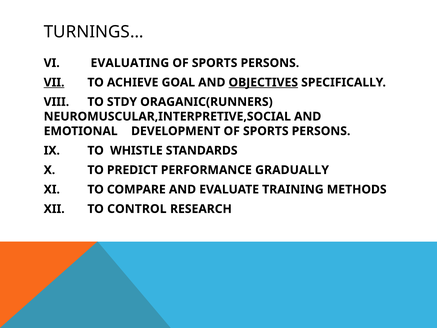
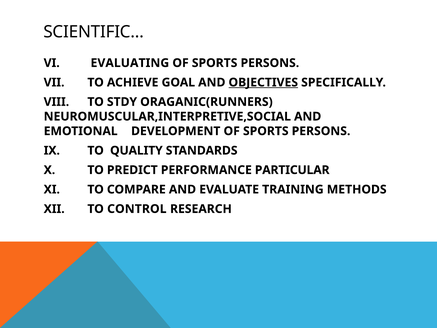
TURNINGS…: TURNINGS… -> SCIENTIFIC…
VII underline: present -> none
WHISTLE: WHISTLE -> QUALITY
GRADUALLY: GRADUALLY -> PARTICULAR
